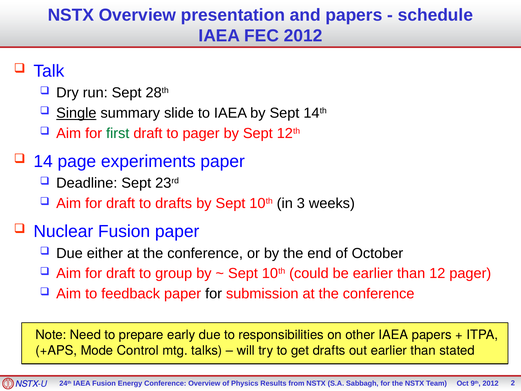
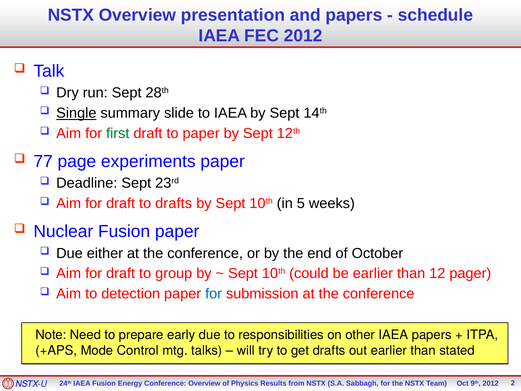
to pager: pager -> paper
14: 14 -> 77
3: 3 -> 5
feedback: feedback -> detection
for at (214, 294) colour: black -> blue
